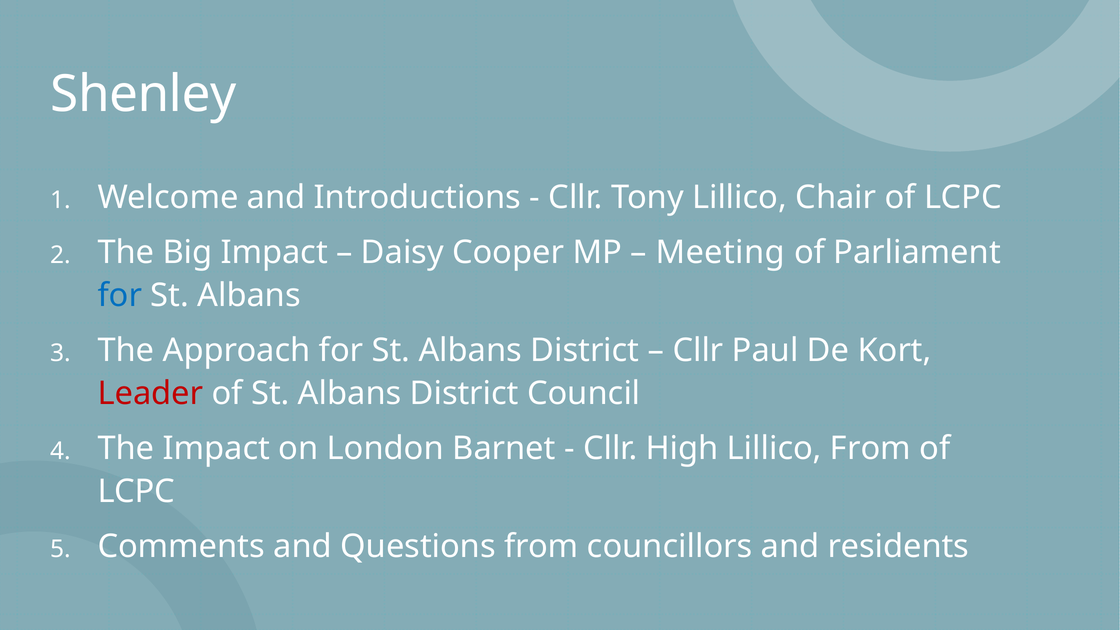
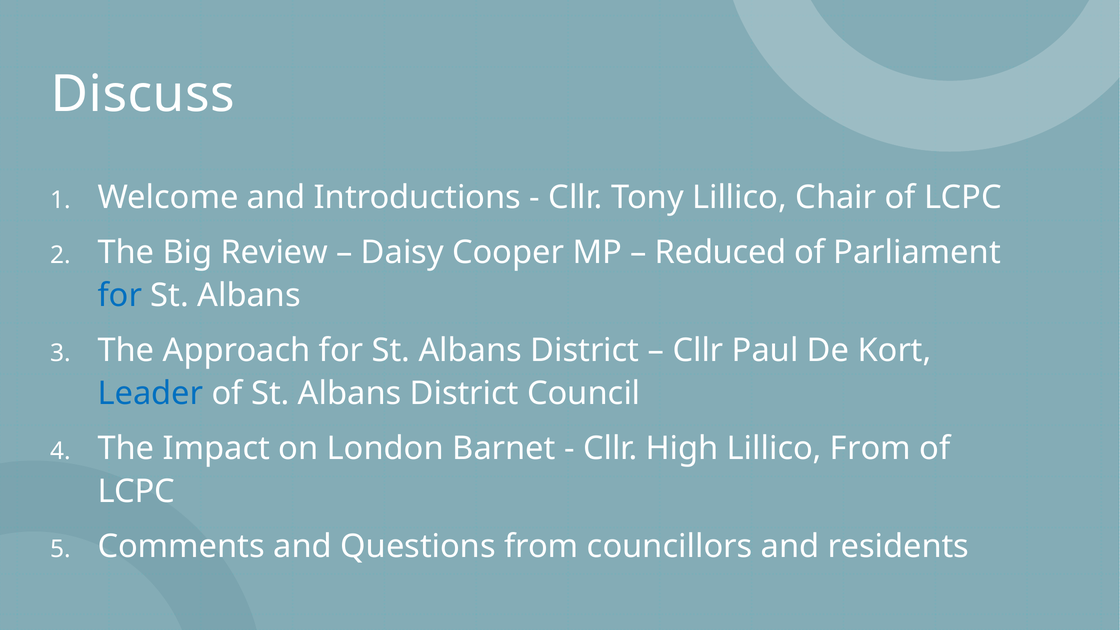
Shenley: Shenley -> Discuss
Big Impact: Impact -> Review
Meeting: Meeting -> Reduced
Leader colour: red -> blue
